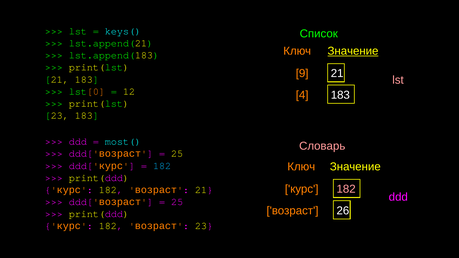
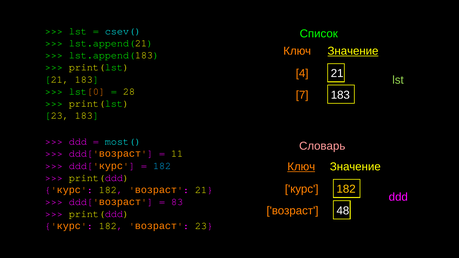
keys(: keys( -> csev(
9: 9 -> 4
lst at (398, 80) colour: pink -> light green
12: 12 -> 28
4: 4 -> 7
25 at (177, 154): 25 -> 11
Ключ at (301, 167) underline: none -> present
182 at (346, 189) colour: pink -> yellow
25 at (177, 202): 25 -> 83
26: 26 -> 48
